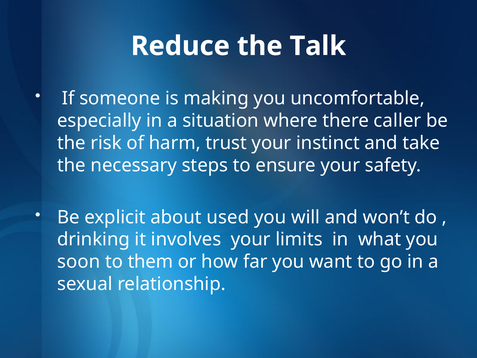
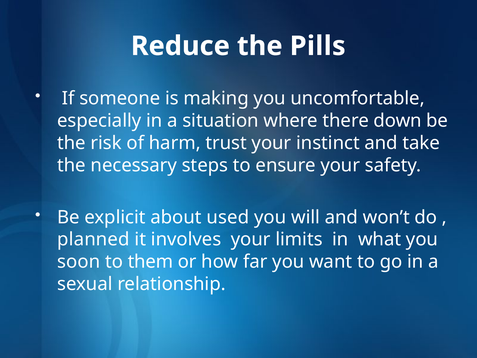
Talk: Talk -> Pills
caller: caller -> down
drinking: drinking -> planned
